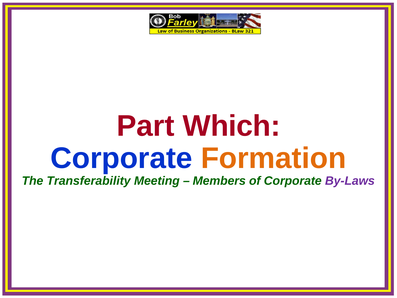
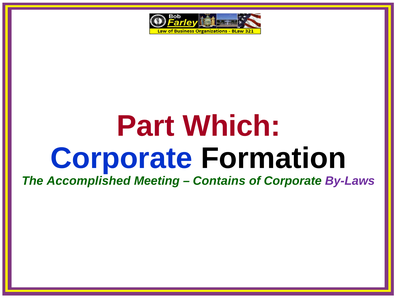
Formation colour: orange -> black
Transferability: Transferability -> Accomplished
Members: Members -> Contains
